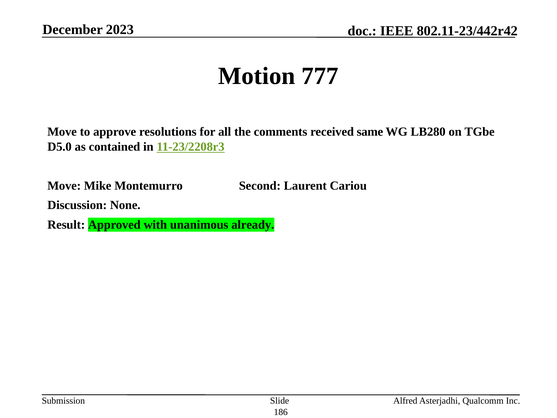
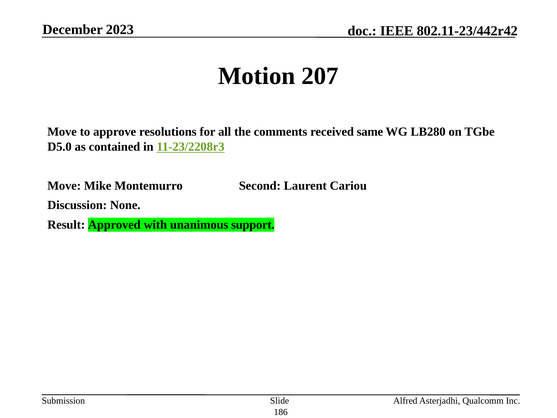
777: 777 -> 207
already: already -> support
